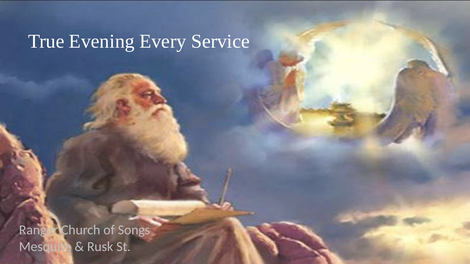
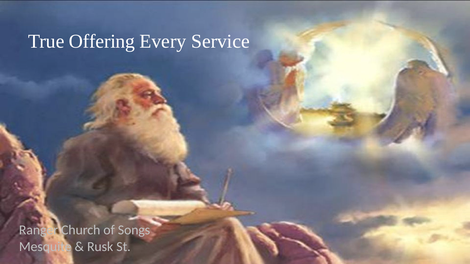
Evening: Evening -> Offering
